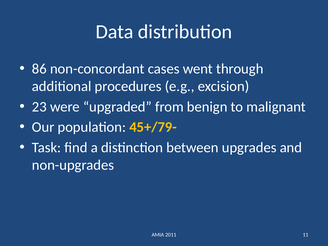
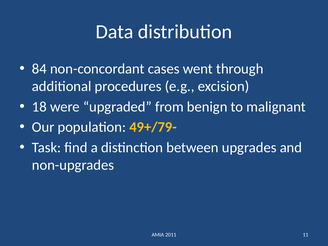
86: 86 -> 84
23: 23 -> 18
45+/79-: 45+/79- -> 49+/79-
